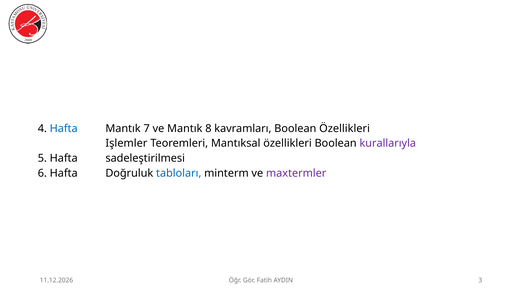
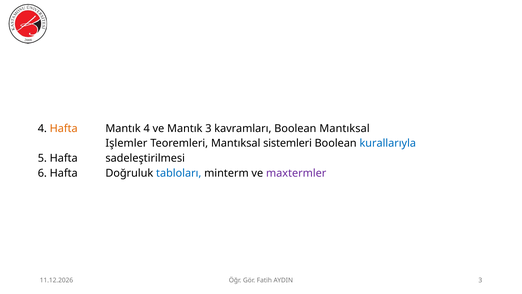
Hafta at (64, 128) colour: blue -> orange
Mantık 7: 7 -> 4
Mantık 8: 8 -> 3
Boolean Özellikleri: Özellikleri -> Mantıksal
Mantıksal özellikleri: özellikleri -> sistemleri
kurallarıyla colour: purple -> blue
